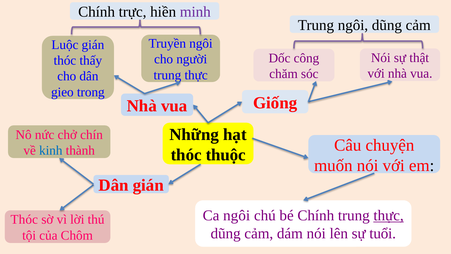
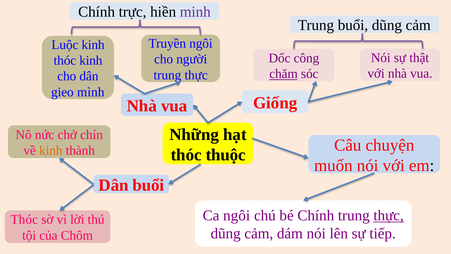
Trung ngôi: ngôi -> buổi
Luộc gián: gián -> kinh
thóc thấy: thấy -> kinh
chăm underline: none -> present
trong: trong -> mình
kinh at (51, 150) colour: blue -> orange
Dân gián: gián -> buổi
tuổi: tuổi -> tiếp
